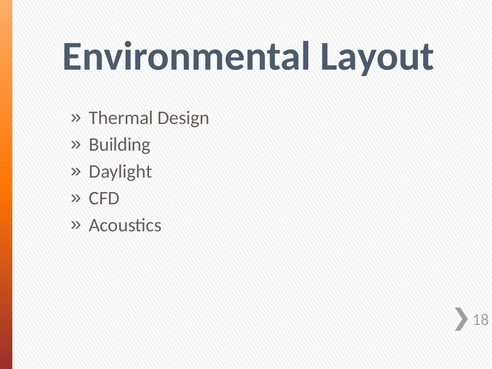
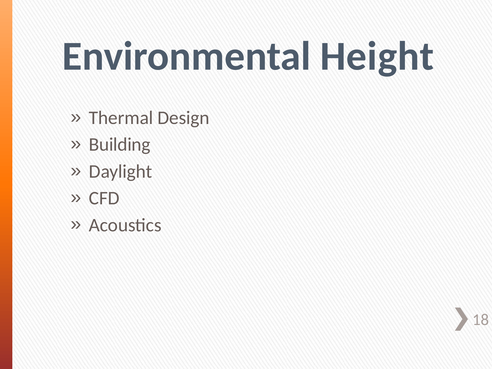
Layout: Layout -> Height
